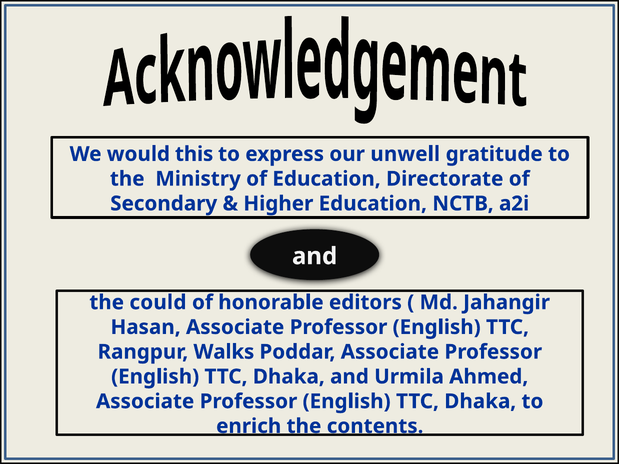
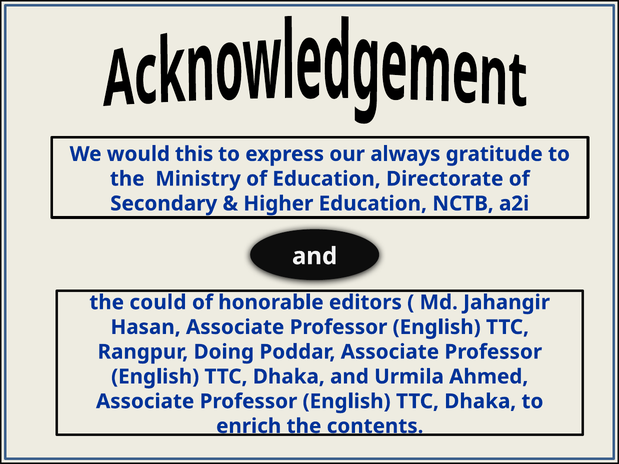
unwell: unwell -> always
Walks: Walks -> Doing
